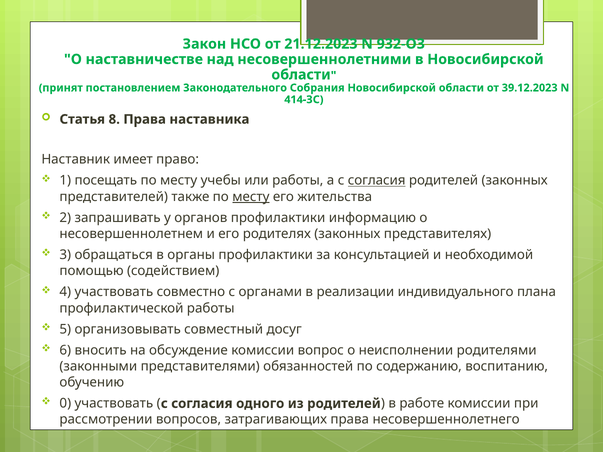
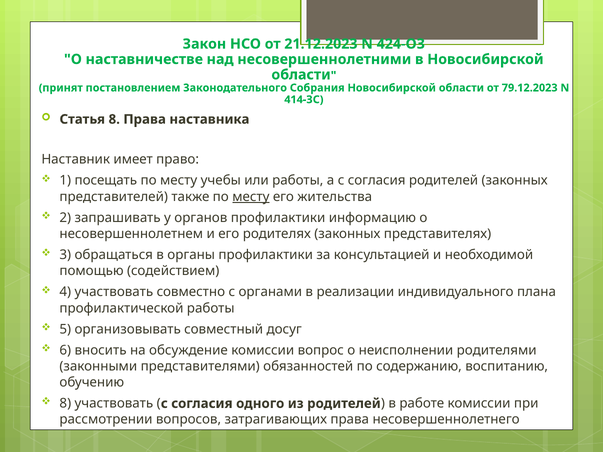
932-ОЗ: 932-ОЗ -> 424-ОЗ
39.12.2023: 39.12.2023 -> 79.12.2023
согласия at (377, 181) underline: present -> none
0 at (65, 404): 0 -> 8
